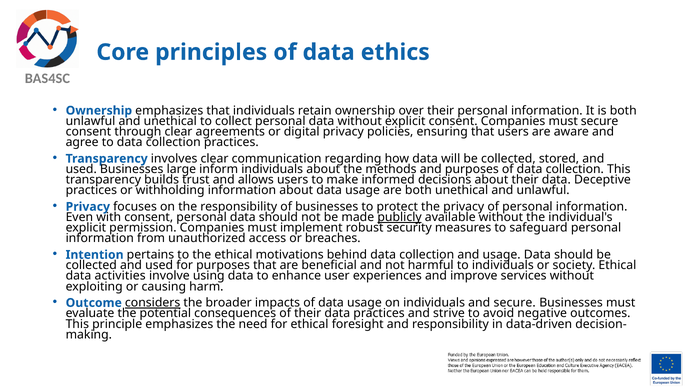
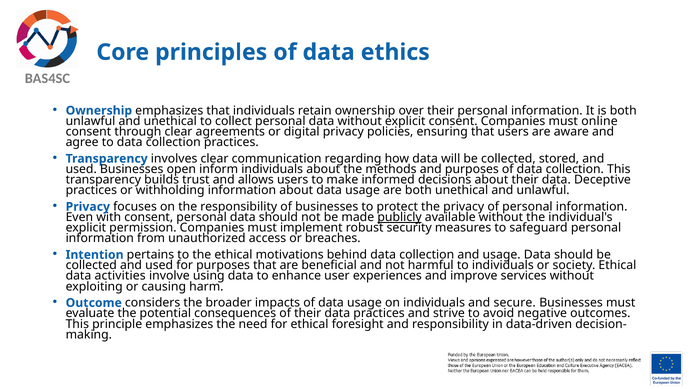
must secure: secure -> online
large: large -> open
considers underline: present -> none
